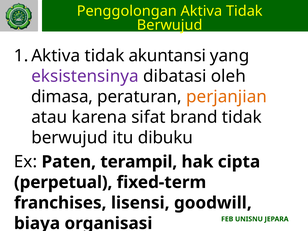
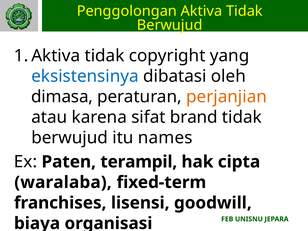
akuntansi: akuntansi -> copyright
eksistensinya colour: purple -> blue
dibuku: dibuku -> names
perpetual: perpetual -> waralaba
